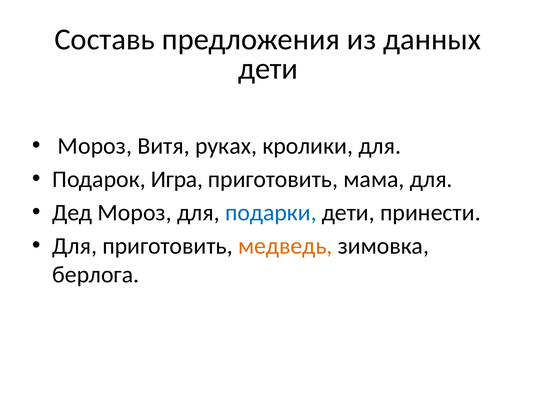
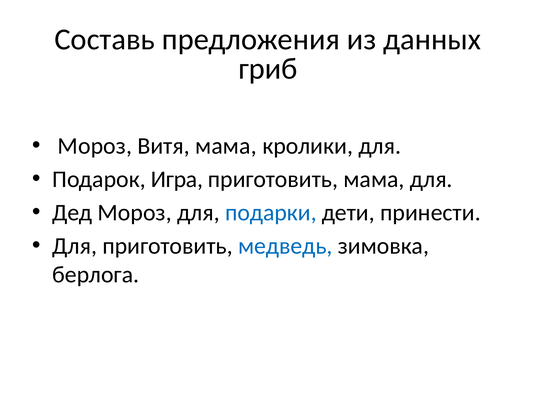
дети at (268, 69): дети -> гриб
Витя руках: руках -> мама
медведь colour: orange -> blue
